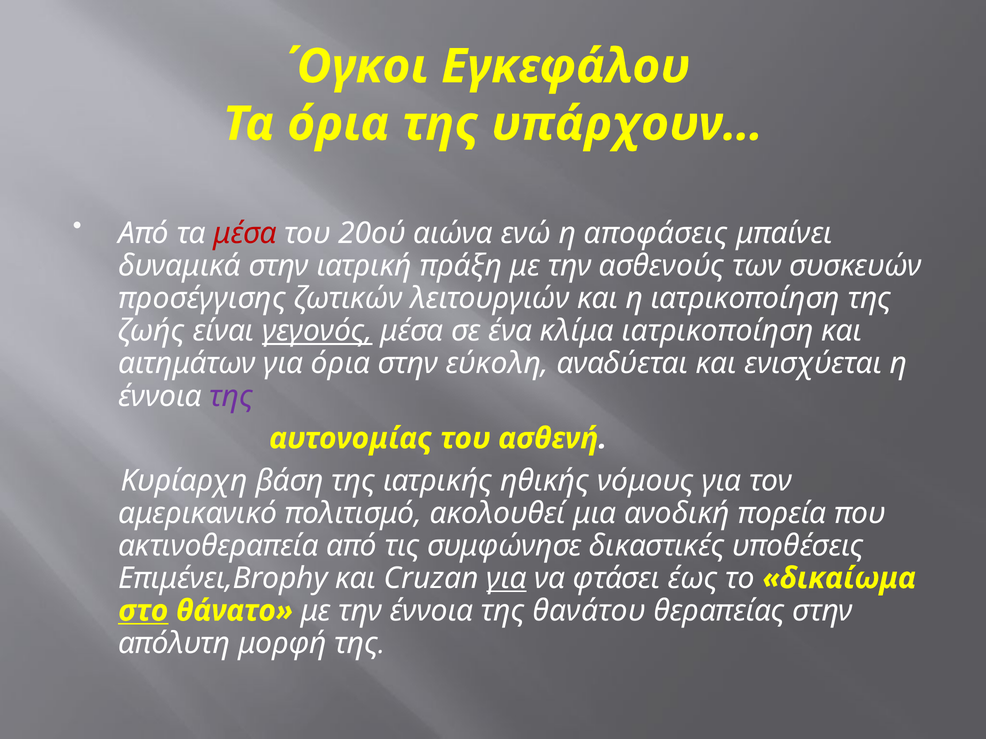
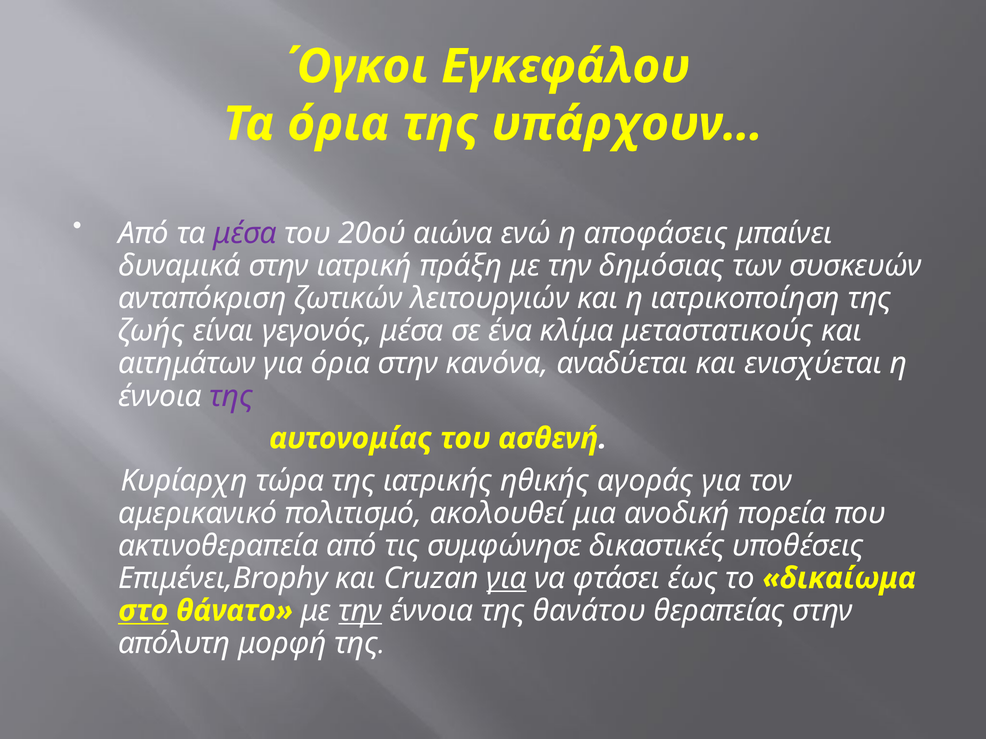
μέσα at (245, 234) colour: red -> purple
ασθενούς: ασθενούς -> δημόσιας
προσέγγισης: προσέγγισης -> ανταπόκριση
γεγονός underline: present -> none
κλίμα ιατρικοποίηση: ιατρικοποίηση -> μεταστατικούς
εύκολη: εύκολη -> κανόνα
βάση: βάση -> τώρα
νόμους: νόμους -> αγοράς
την at (360, 611) underline: none -> present
